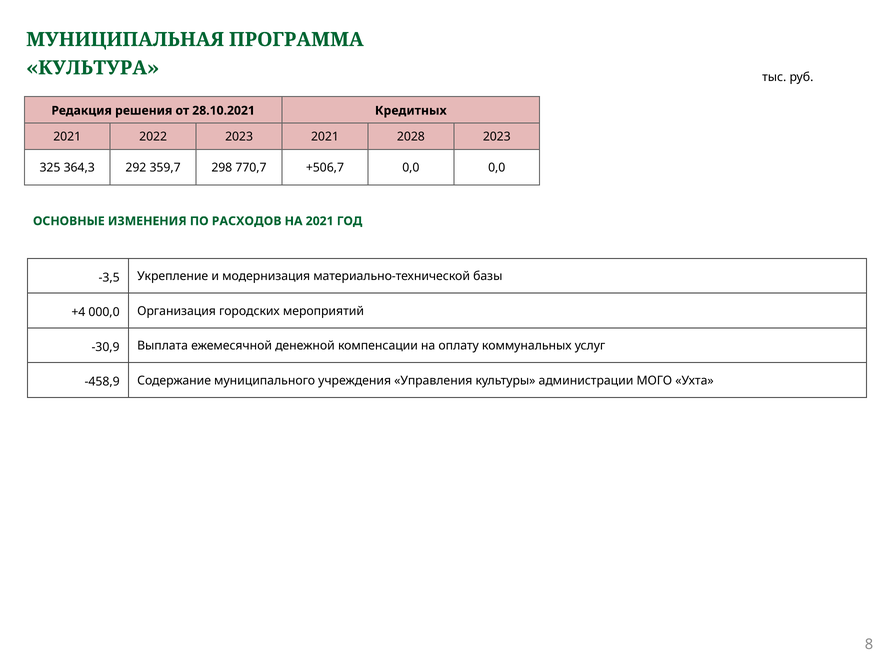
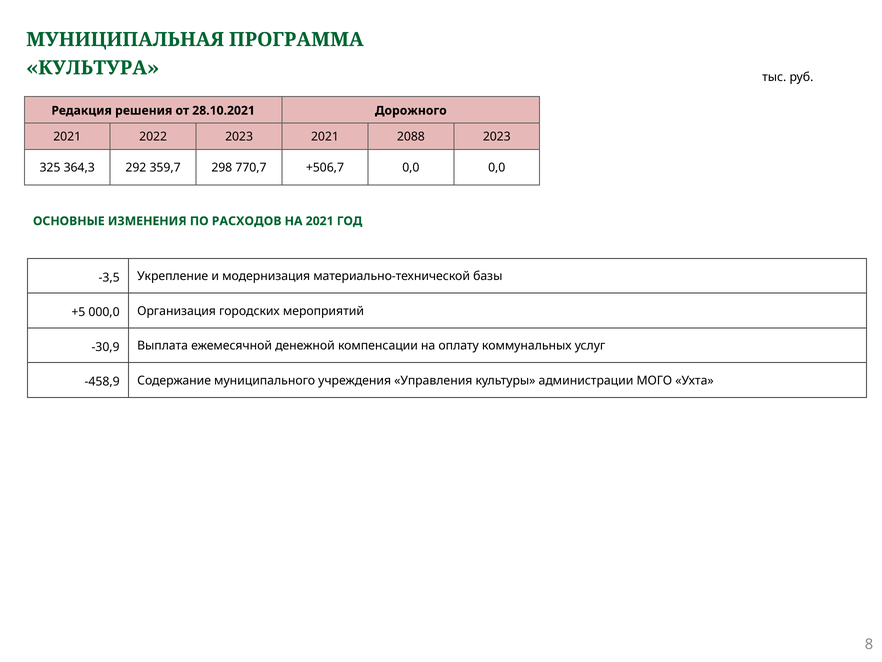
Кредитных: Кредитных -> Дорожного
2028: 2028 -> 2088
+4: +4 -> +5
